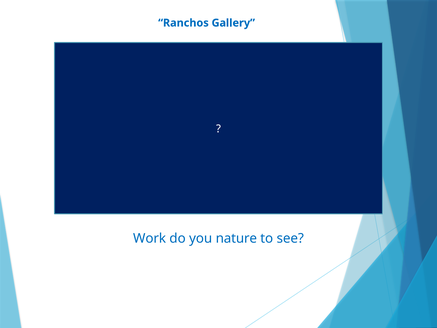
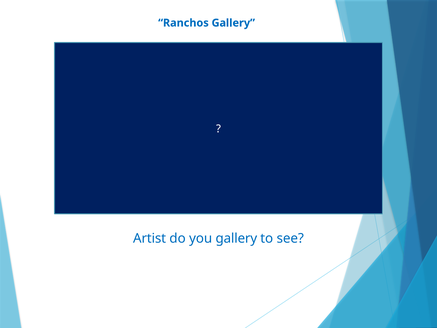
Work: Work -> Artist
you nature: nature -> gallery
